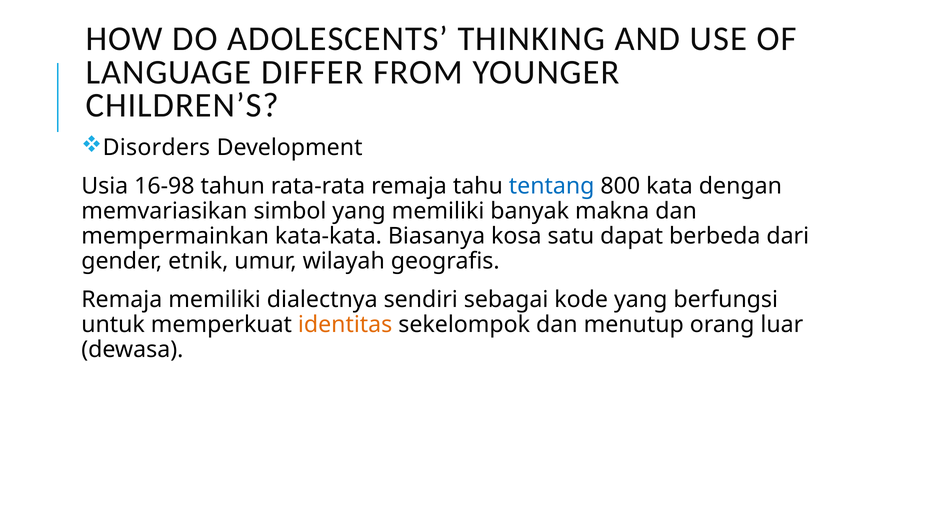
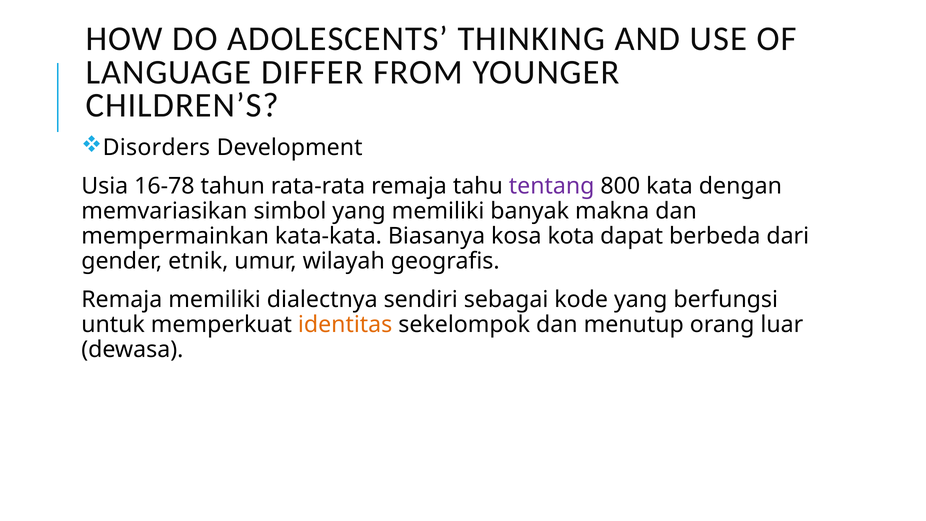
16-98: 16-98 -> 16-78
tentang colour: blue -> purple
satu: satu -> kota
